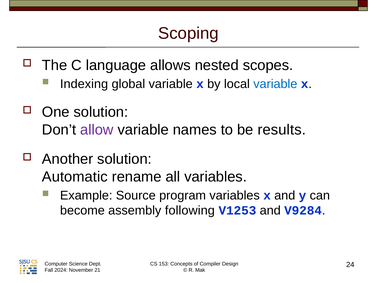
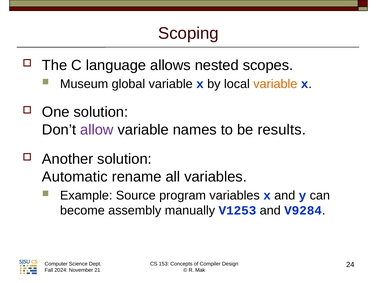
Indexing: Indexing -> Museum
variable at (275, 84) colour: blue -> orange
following: following -> manually
